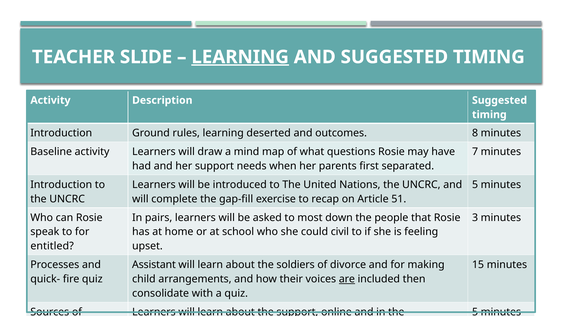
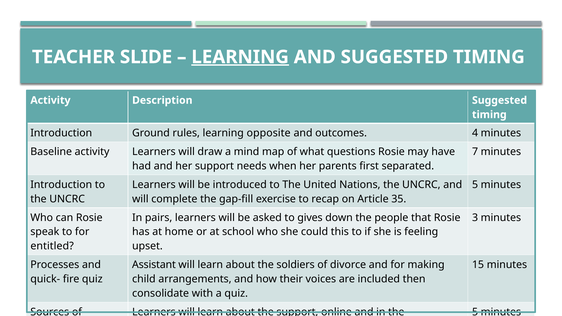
deserted: deserted -> opposite
8: 8 -> 4
51: 51 -> 35
most: most -> gives
civil: civil -> this
are underline: present -> none
